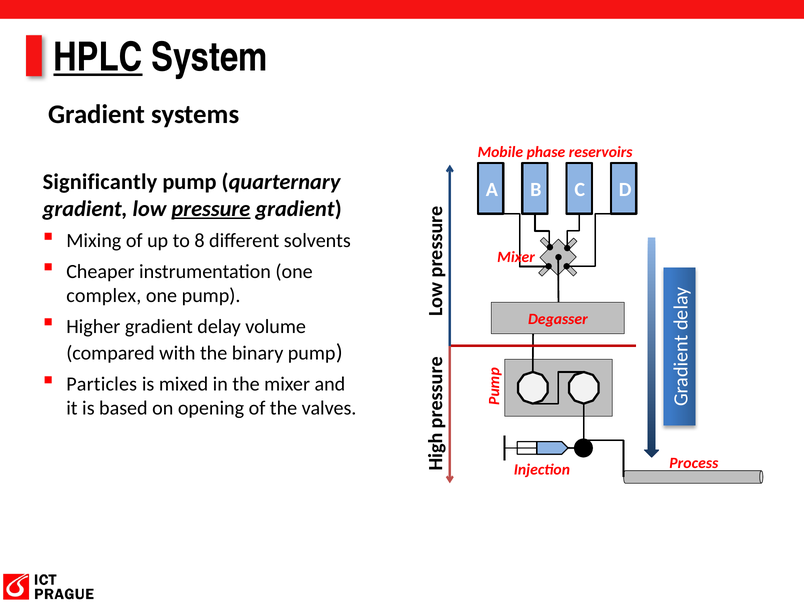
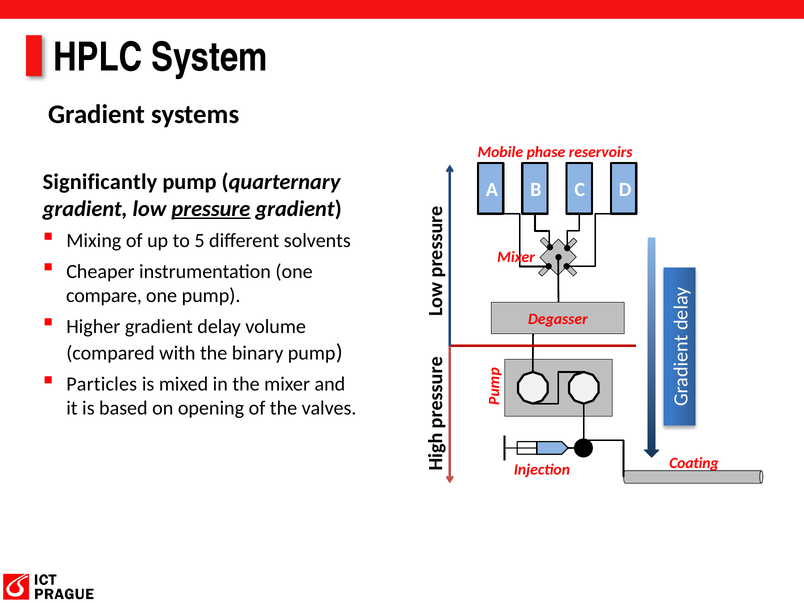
HPLC underline: present -> none
8: 8 -> 5
complex: complex -> compare
Process: Process -> Coating
